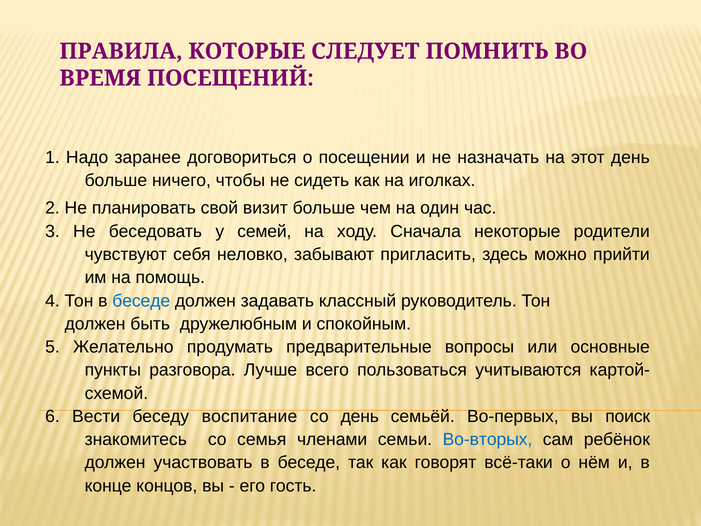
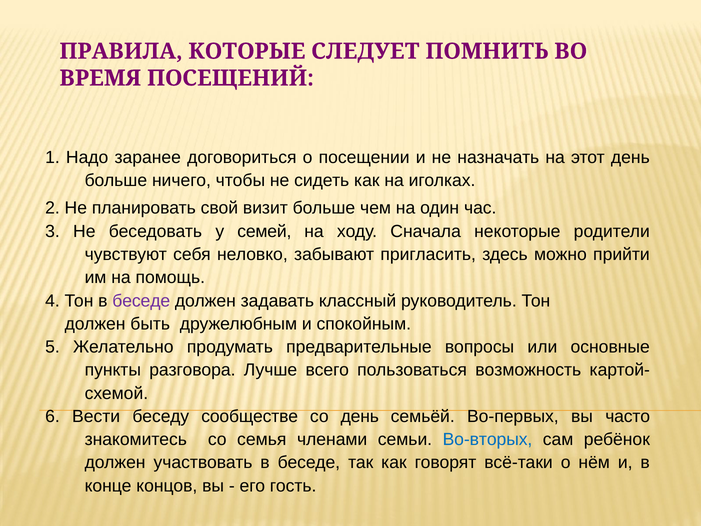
беседе at (141, 301) colour: blue -> purple
учитываются: учитываются -> возможность
воспитание: воспитание -> сообществе
поиск: поиск -> часто
